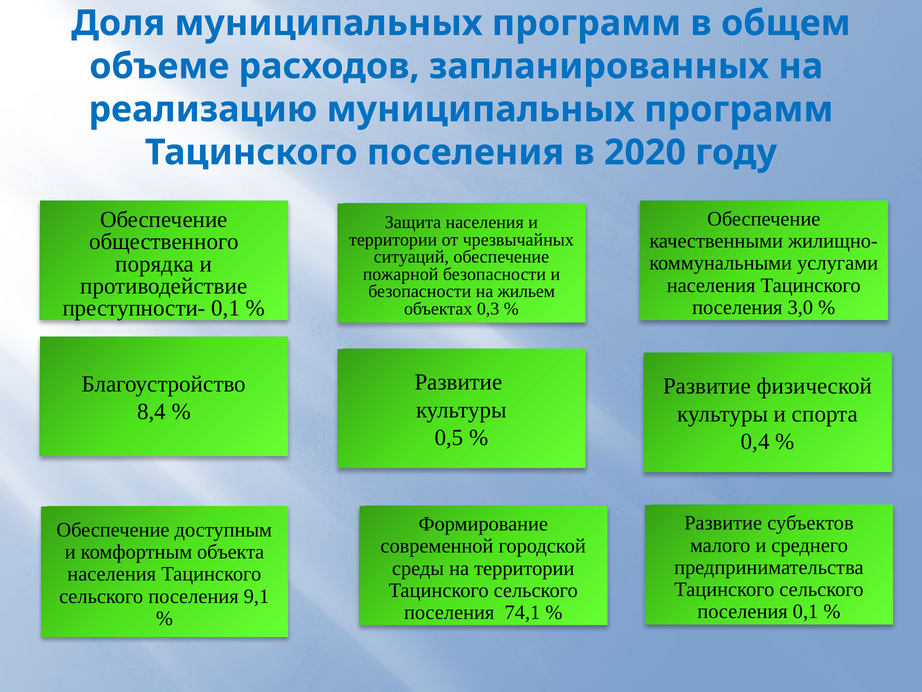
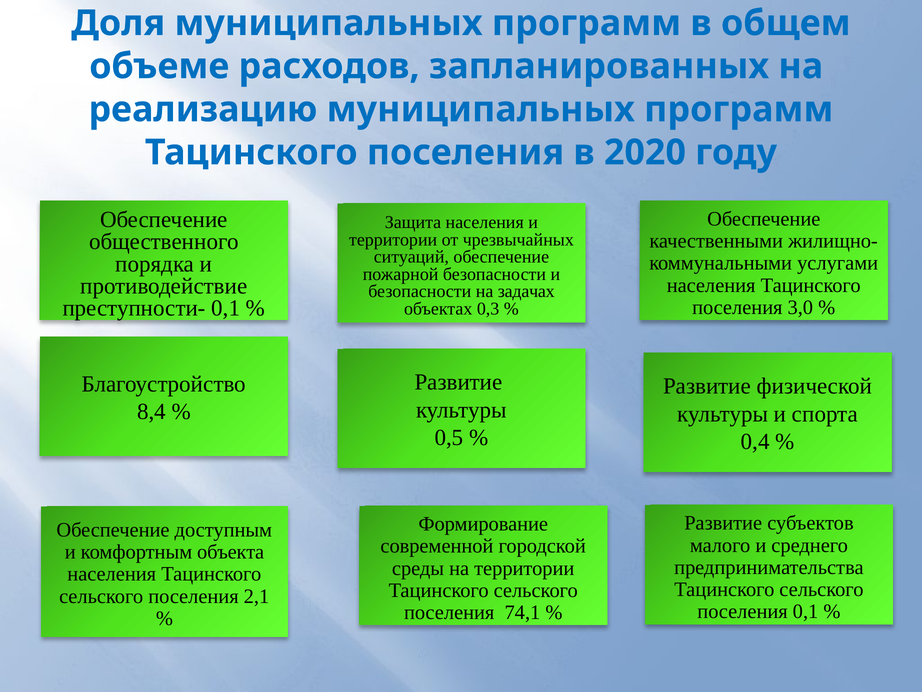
жильем: жильем -> задачах
9,1: 9,1 -> 2,1
